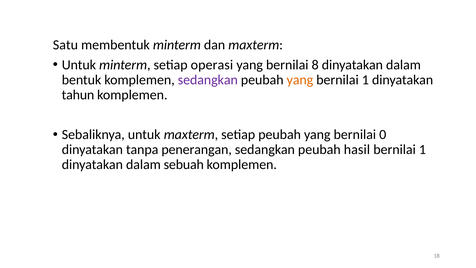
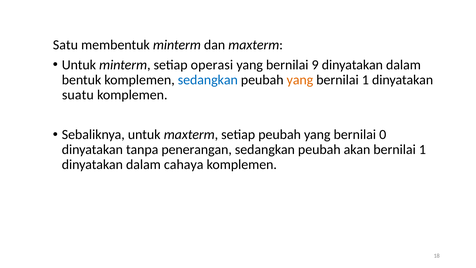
8: 8 -> 9
sedangkan at (208, 80) colour: purple -> blue
tahun: tahun -> suatu
hasil: hasil -> akan
sebuah: sebuah -> cahaya
